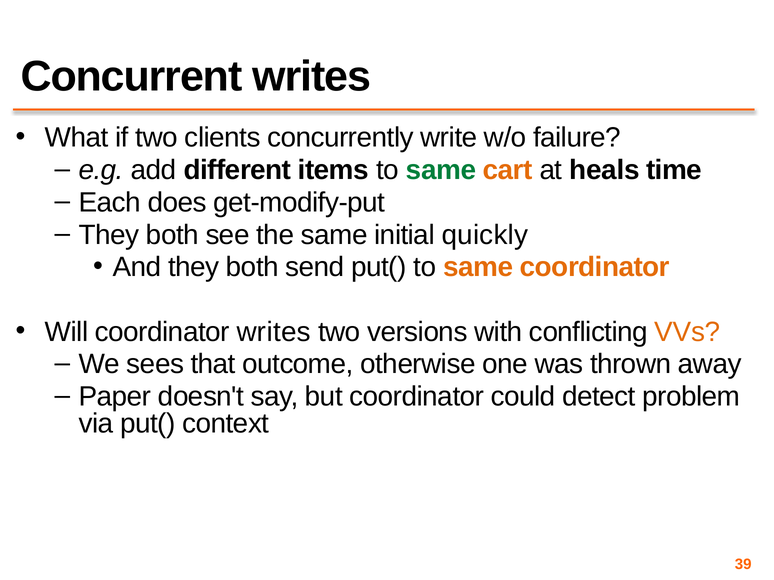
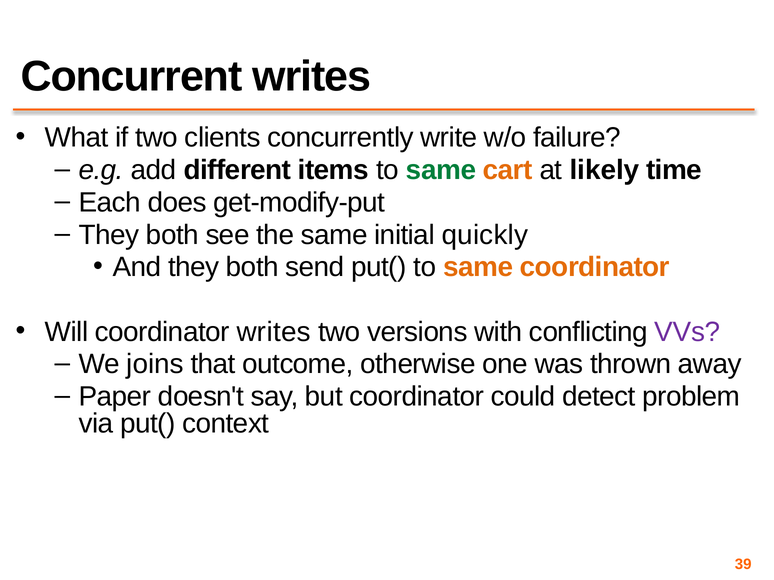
heals: heals -> likely
VVs colour: orange -> purple
sees: sees -> joins
